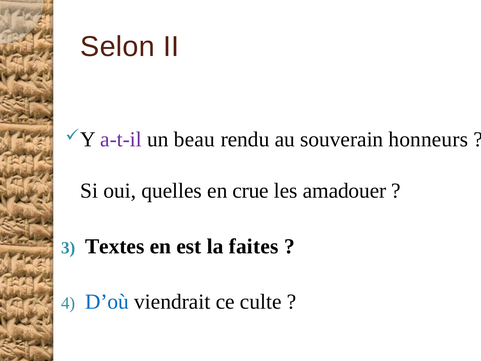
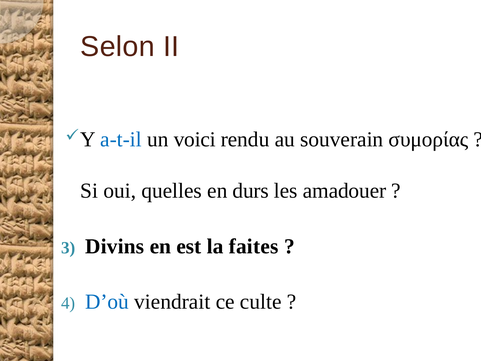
a-t-il colour: purple -> blue
beau: beau -> voici
honneurs: honneurs -> συμορίας
crue: crue -> durs
Textes: Textes -> Divins
